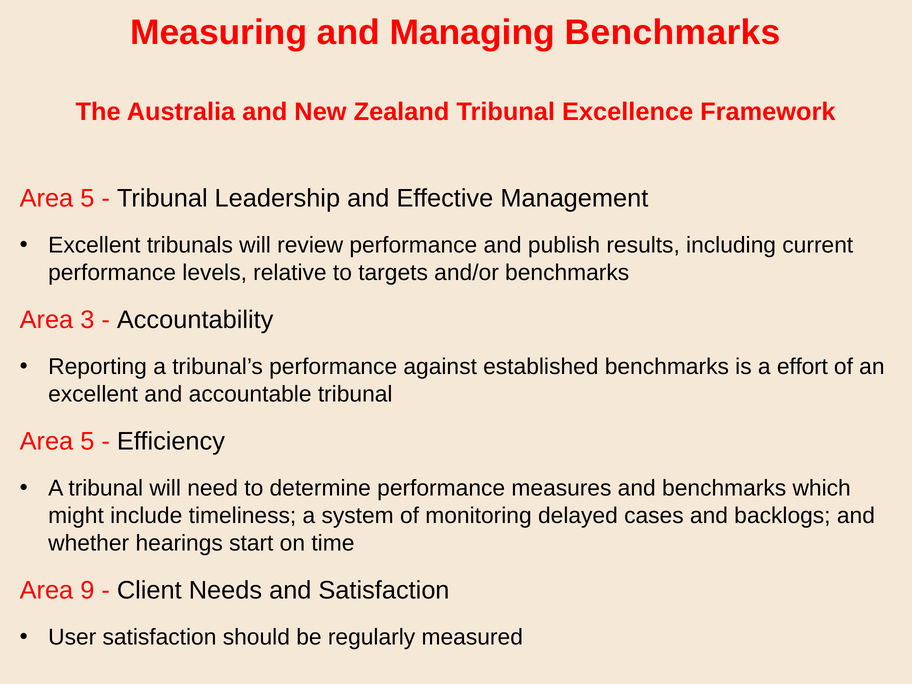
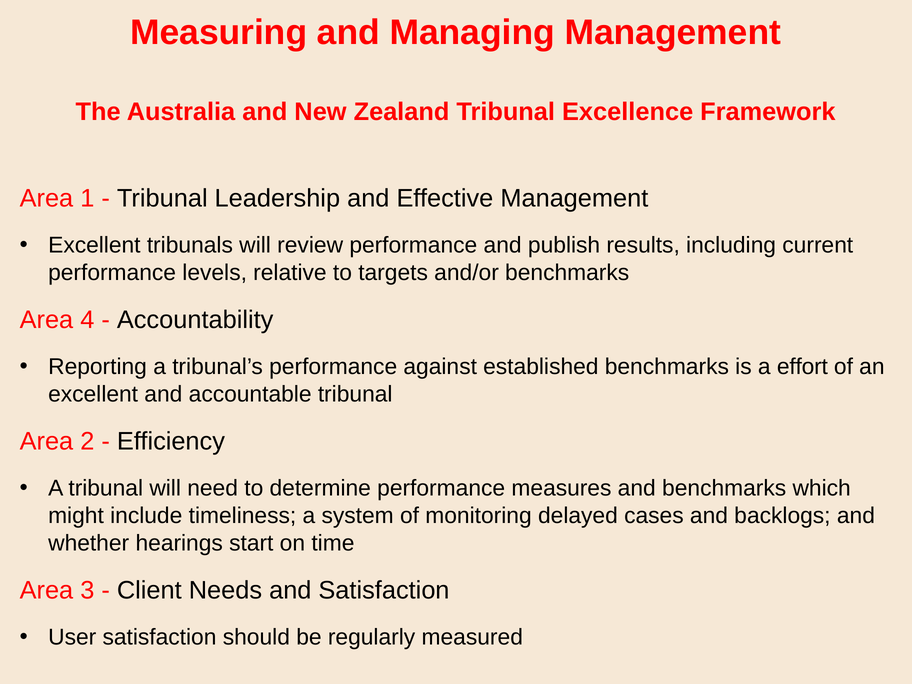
Managing Benchmarks: Benchmarks -> Management
5 at (87, 198): 5 -> 1
3: 3 -> 4
5 at (87, 442): 5 -> 2
9: 9 -> 3
